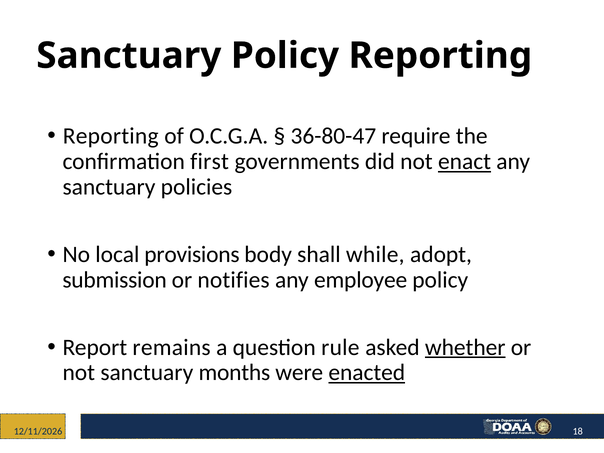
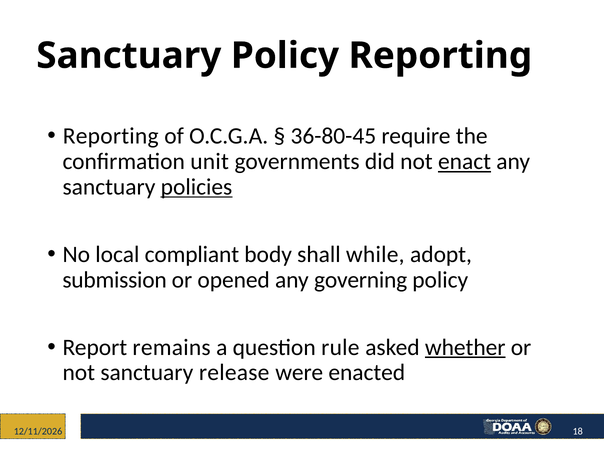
36-80-47: 36-80-47 -> 36-80-45
first: first -> unit
policies underline: none -> present
provisions: provisions -> compliant
notifies: notifies -> opened
employee: employee -> governing
months: months -> release
enacted underline: present -> none
